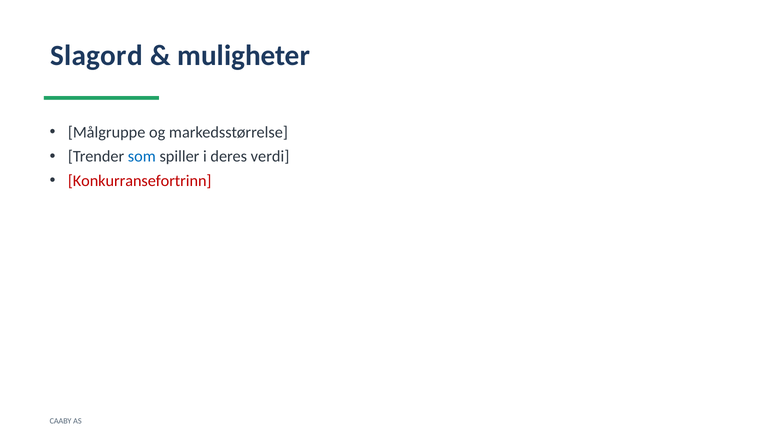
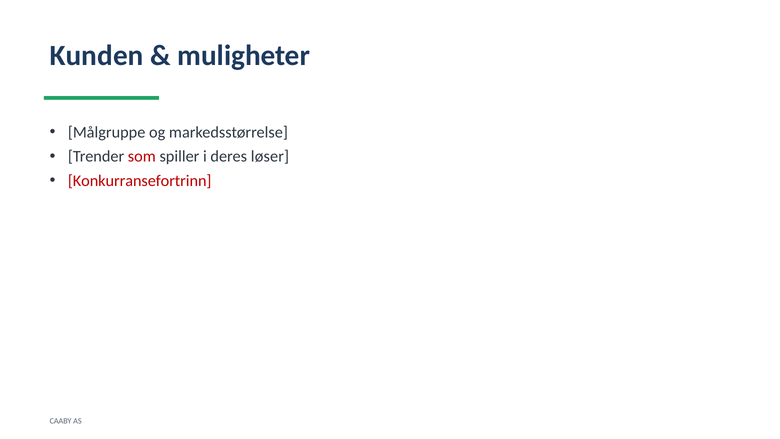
Slagord: Slagord -> Kunden
som colour: blue -> red
verdi: verdi -> løser
